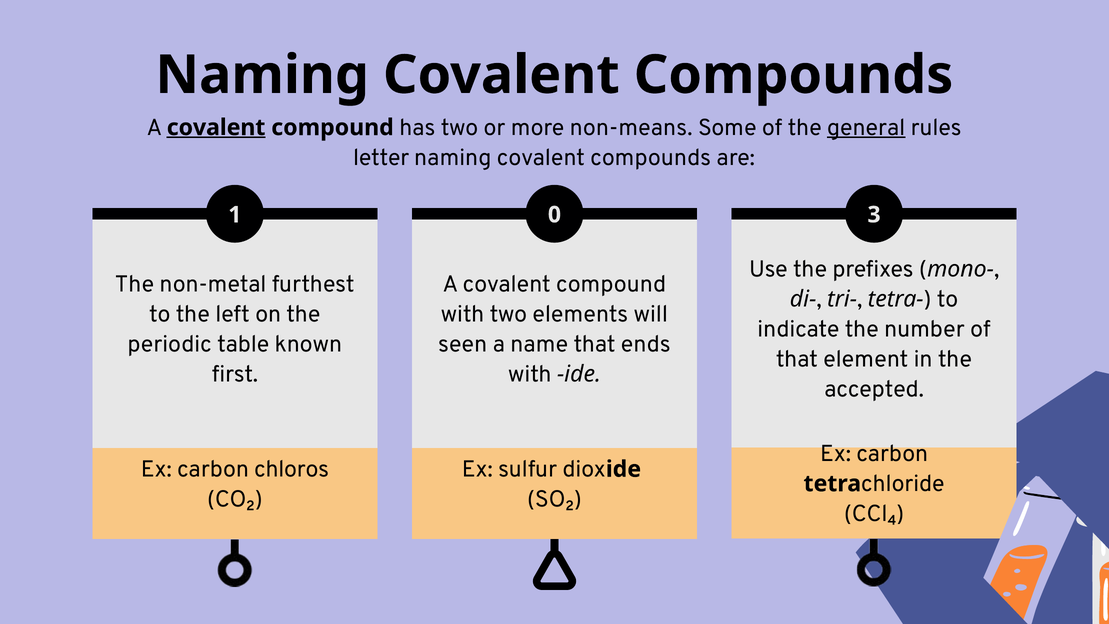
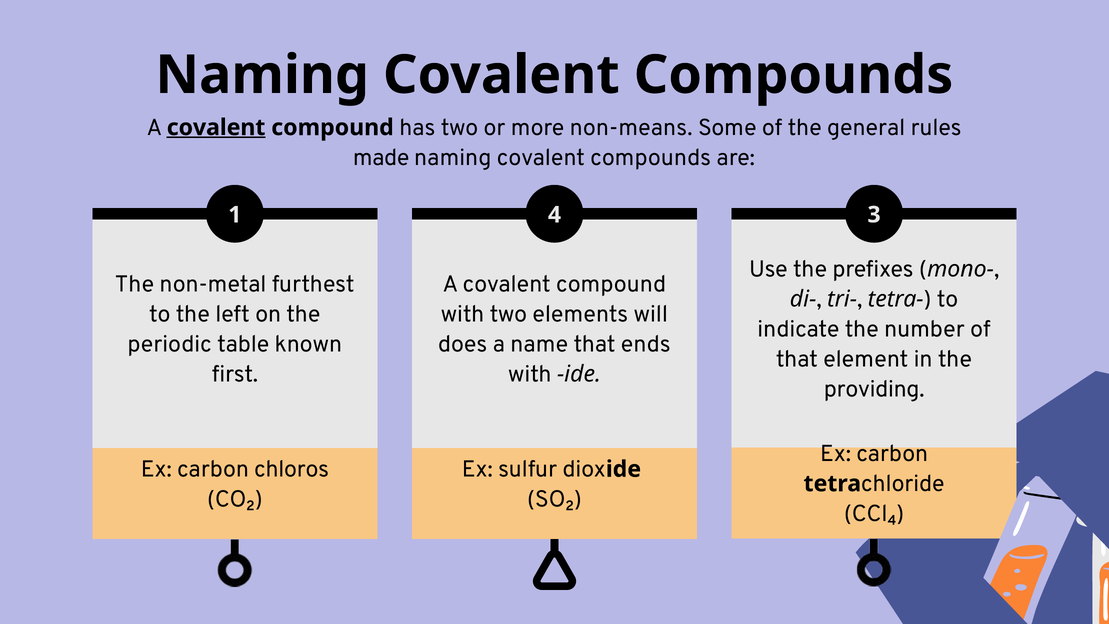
general underline: present -> none
letter: letter -> made
0: 0 -> 4
seen: seen -> does
accepted: accepted -> providing
